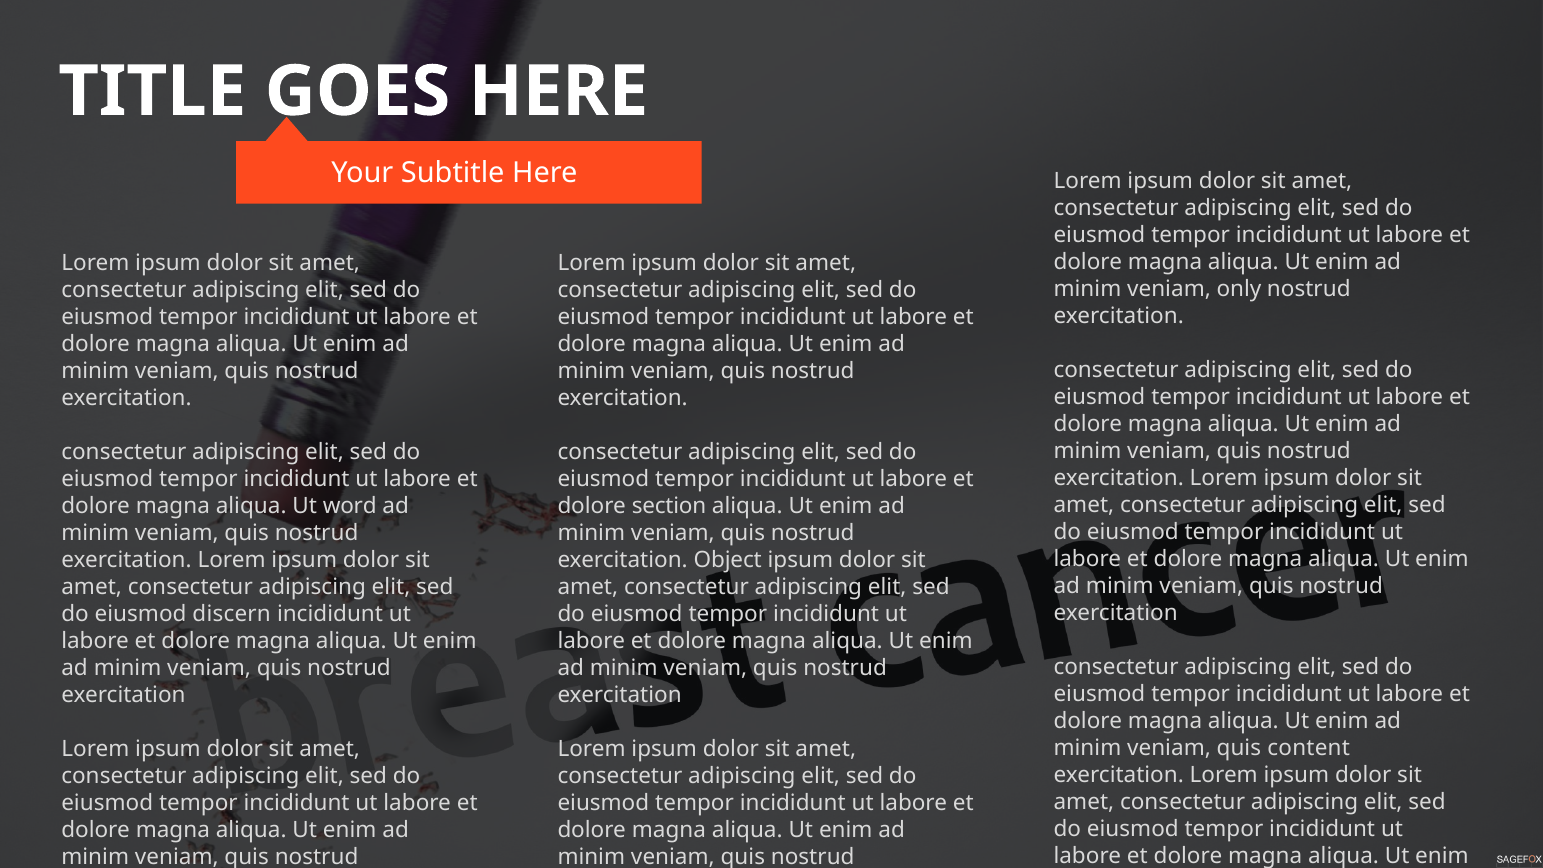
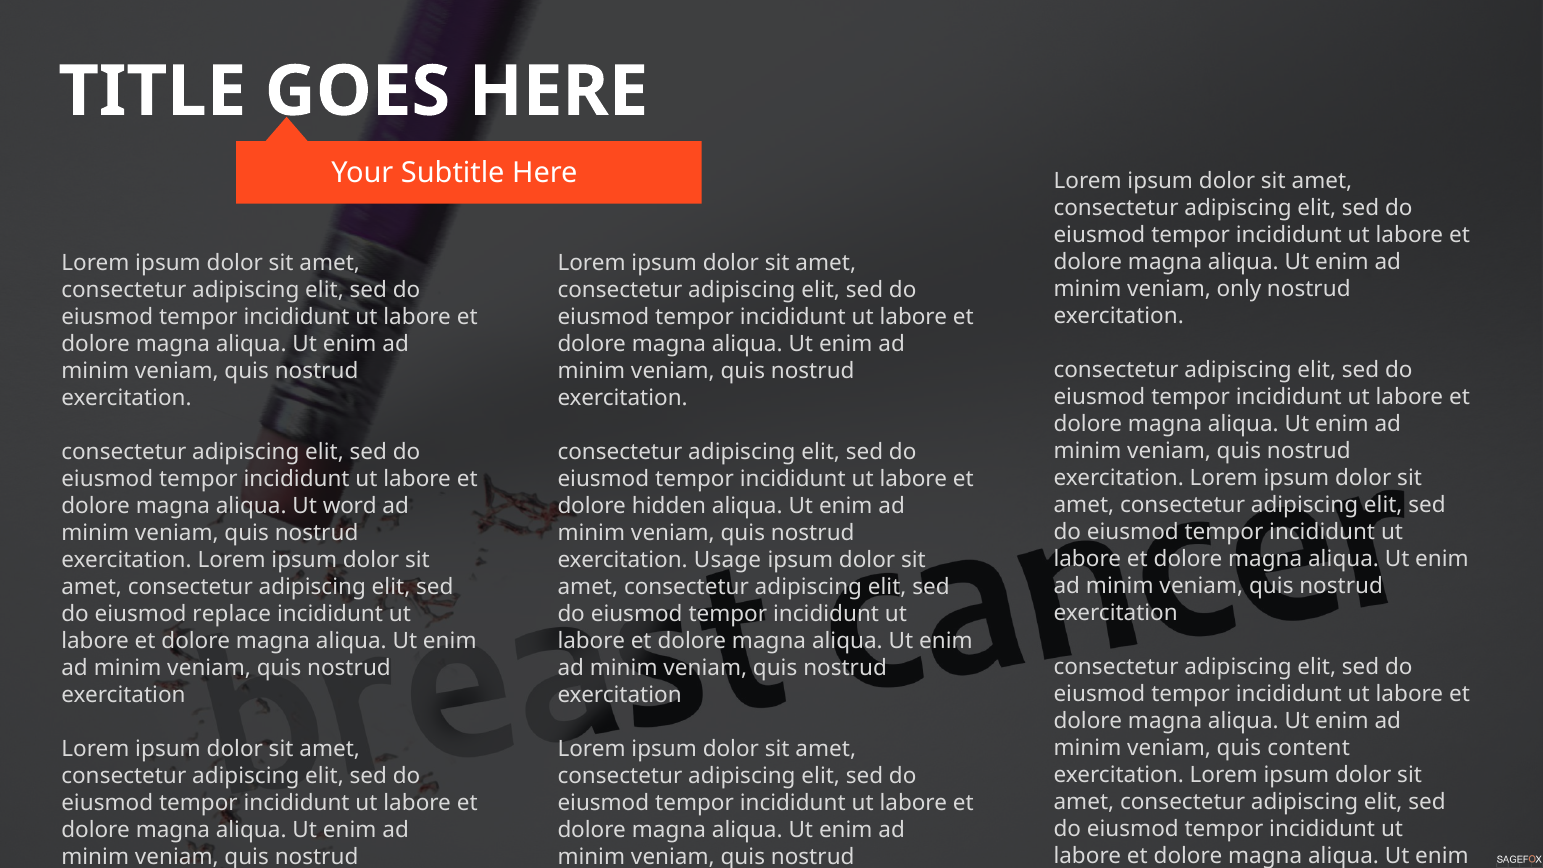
section: section -> hidden
Object: Object -> Usage
discern: discern -> replace
